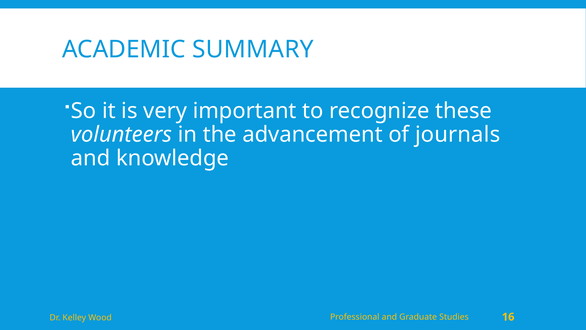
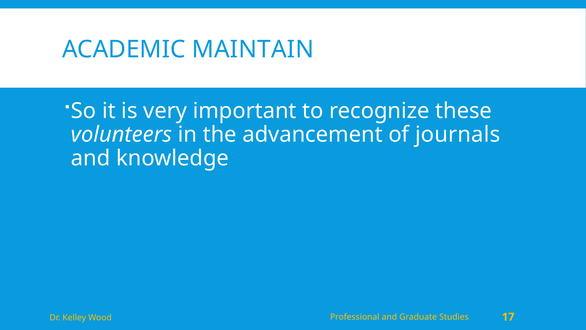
SUMMARY: SUMMARY -> MAINTAIN
16: 16 -> 17
